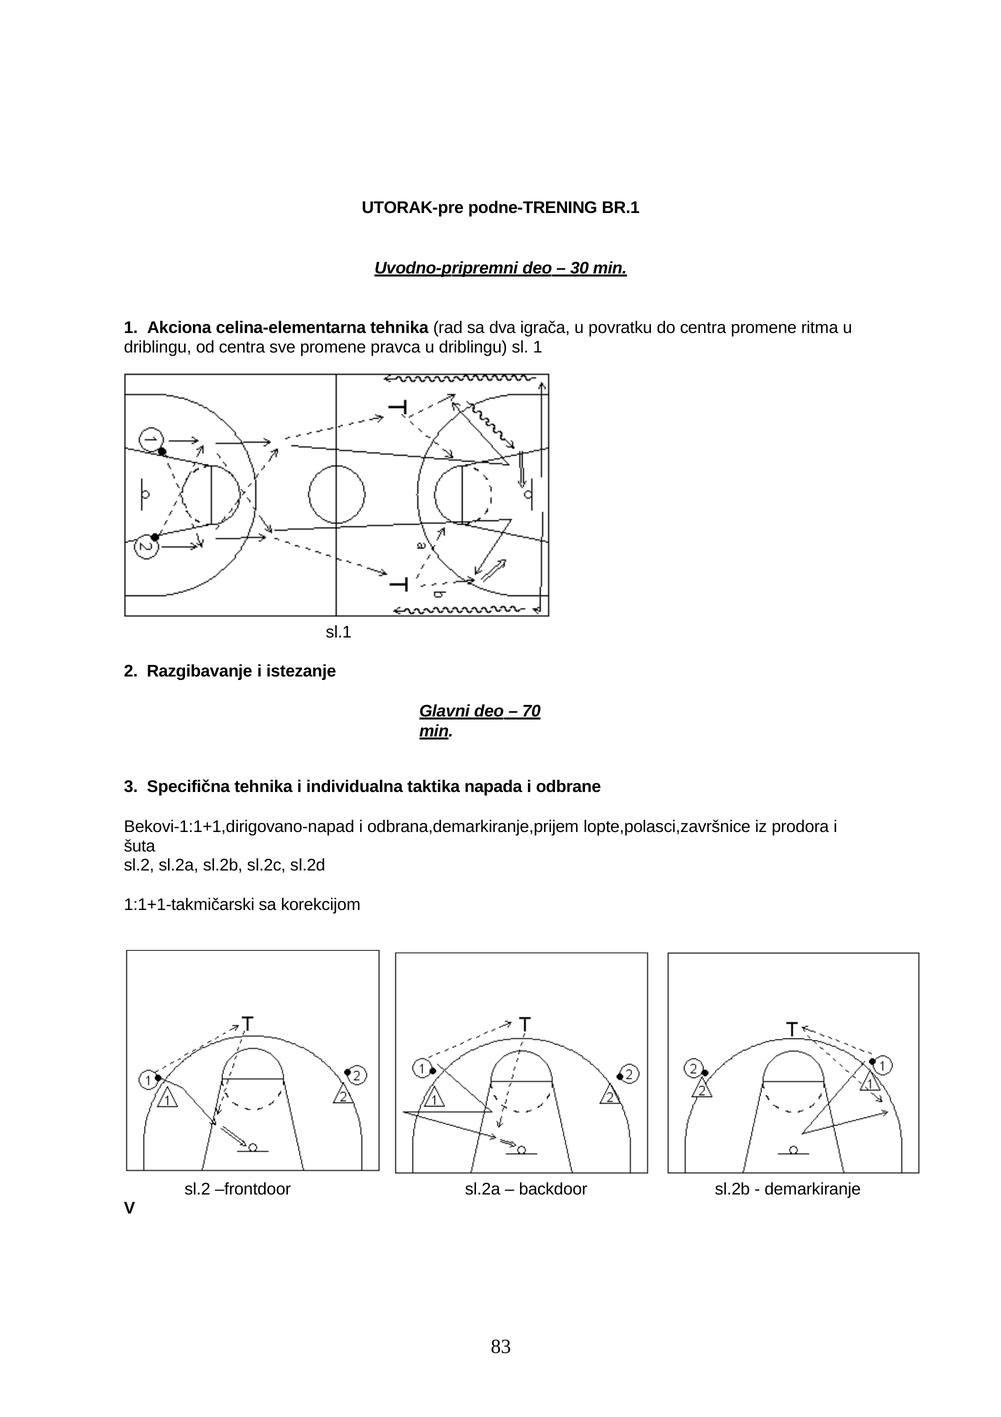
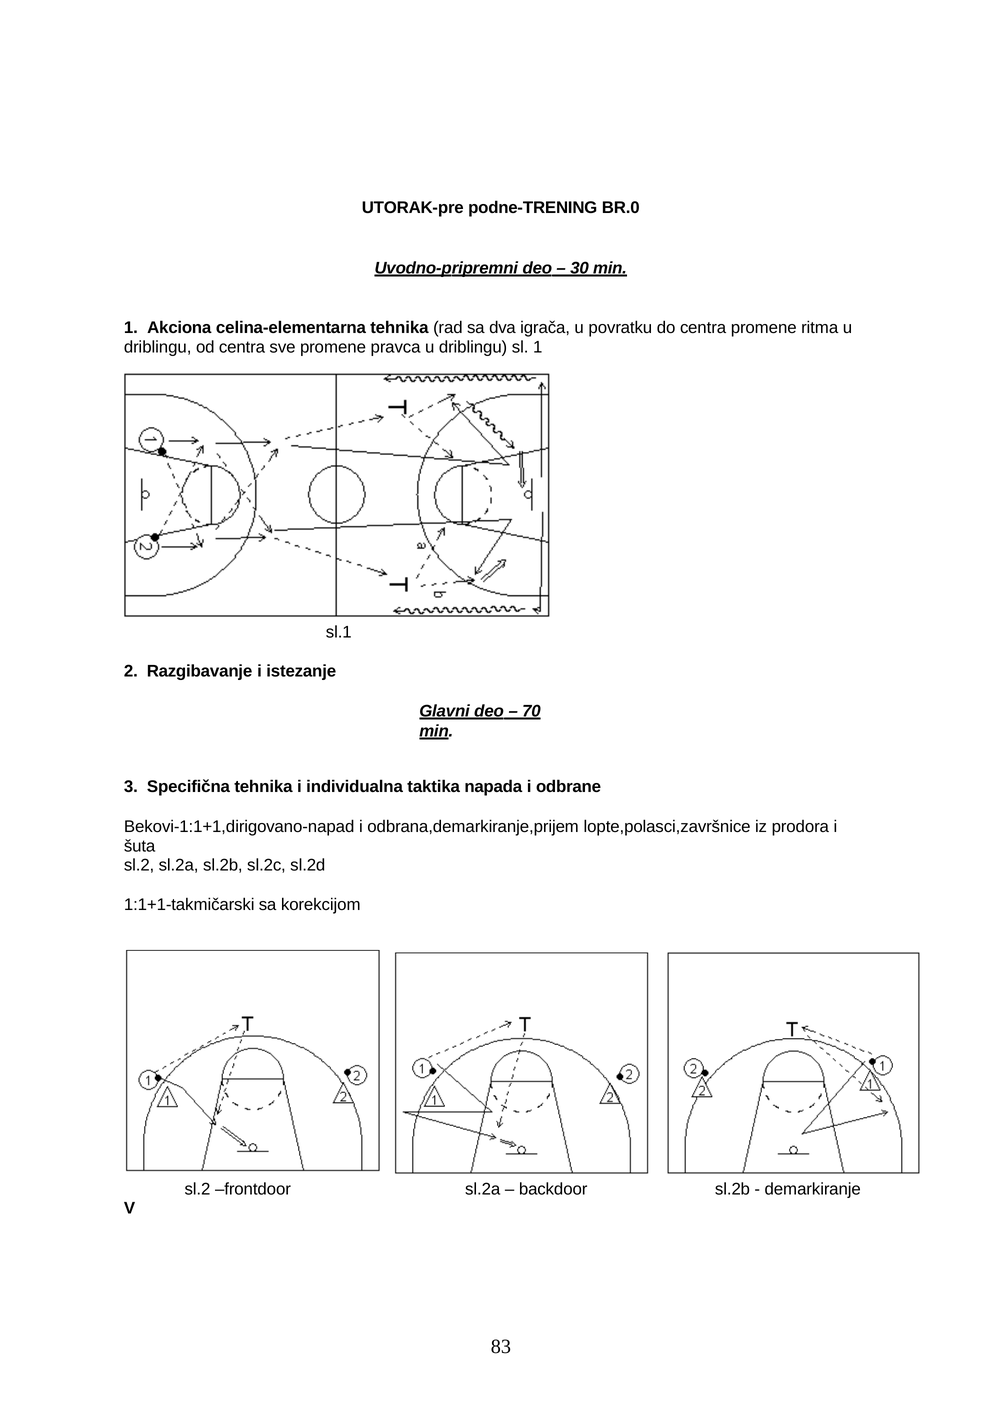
BR.1: BR.1 -> BR.0
